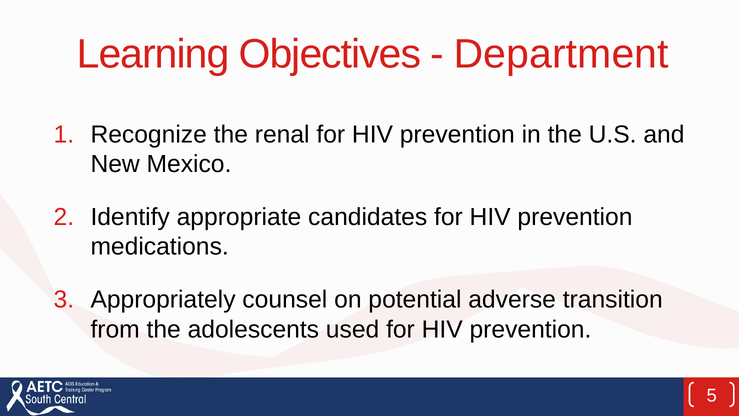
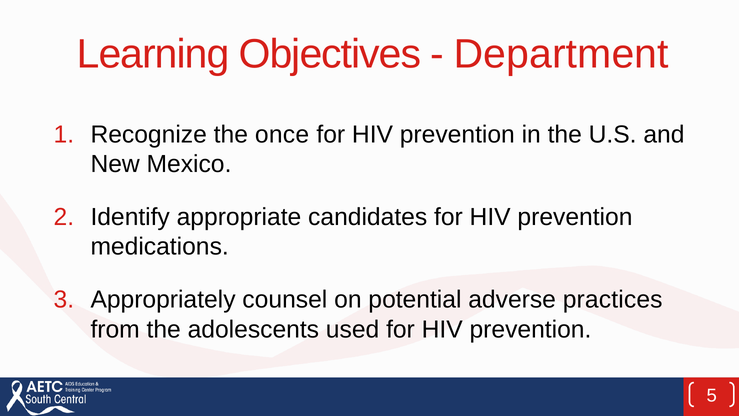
renal: renal -> once
transition: transition -> practices
